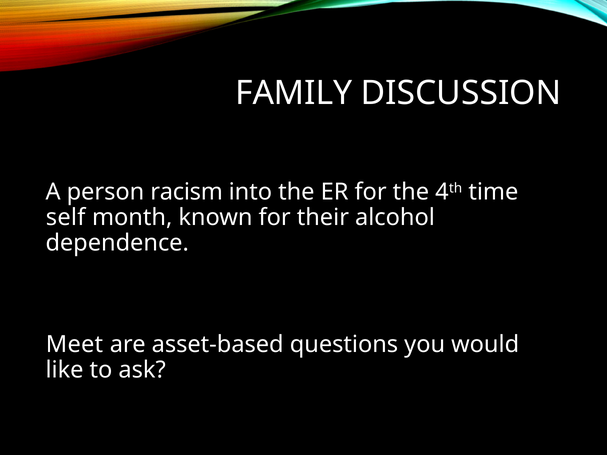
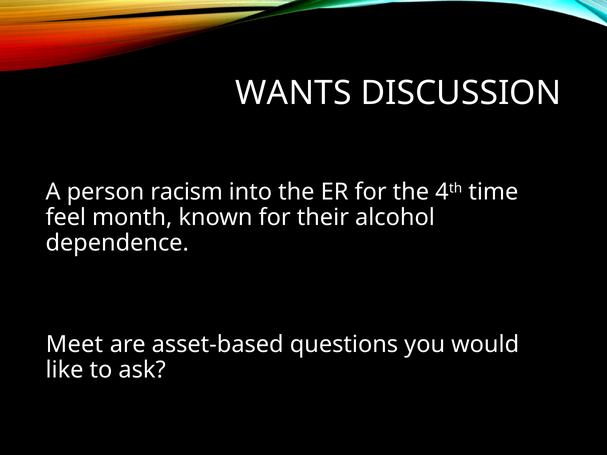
FAMILY: FAMILY -> WANTS
self: self -> feel
